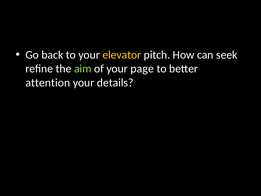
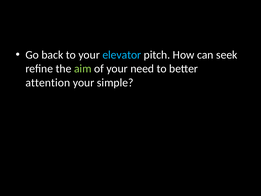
elevator colour: yellow -> light blue
page: page -> need
details: details -> simple
